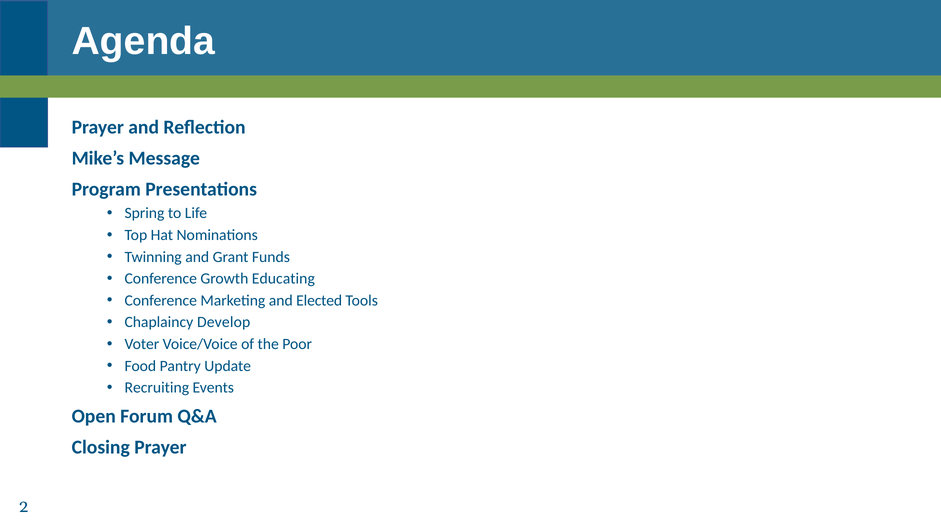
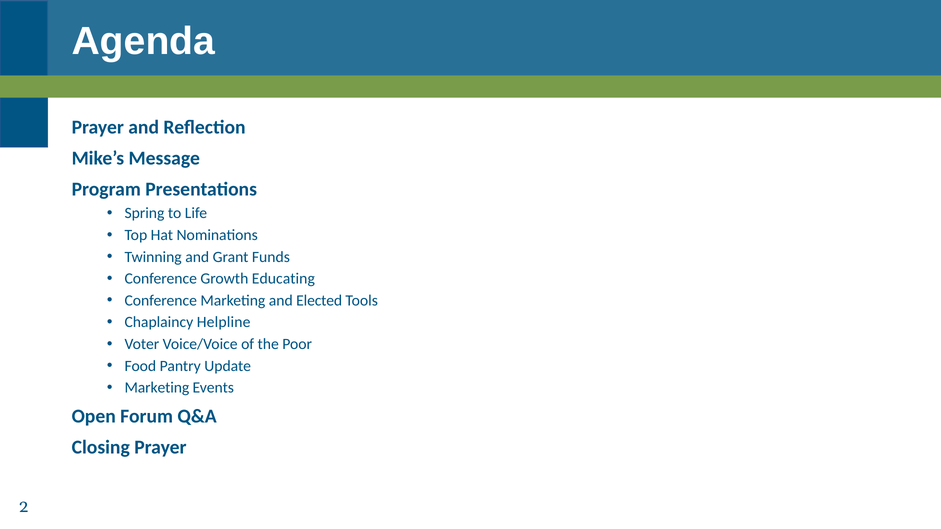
Develop: Develop -> Helpline
Recruiting at (157, 388): Recruiting -> Marketing
